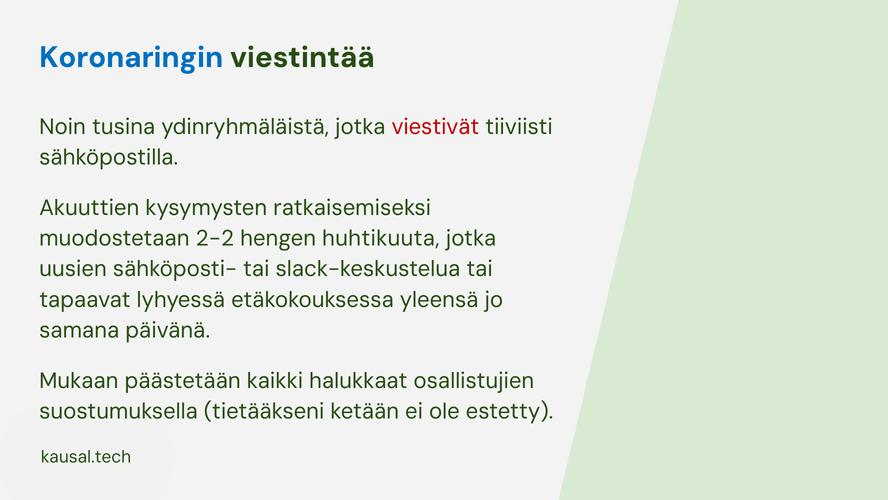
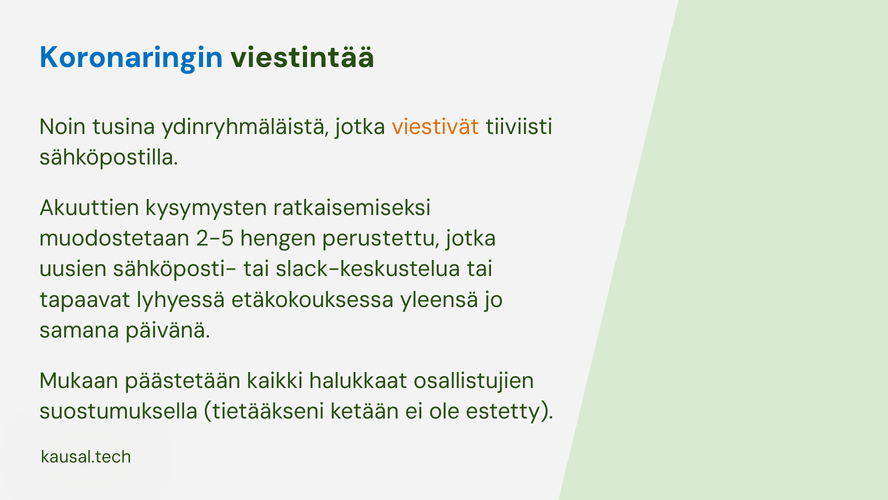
viestivät colour: red -> orange
2-2: 2-2 -> 2-5
huhtikuuta: huhtikuuta -> perustettu
